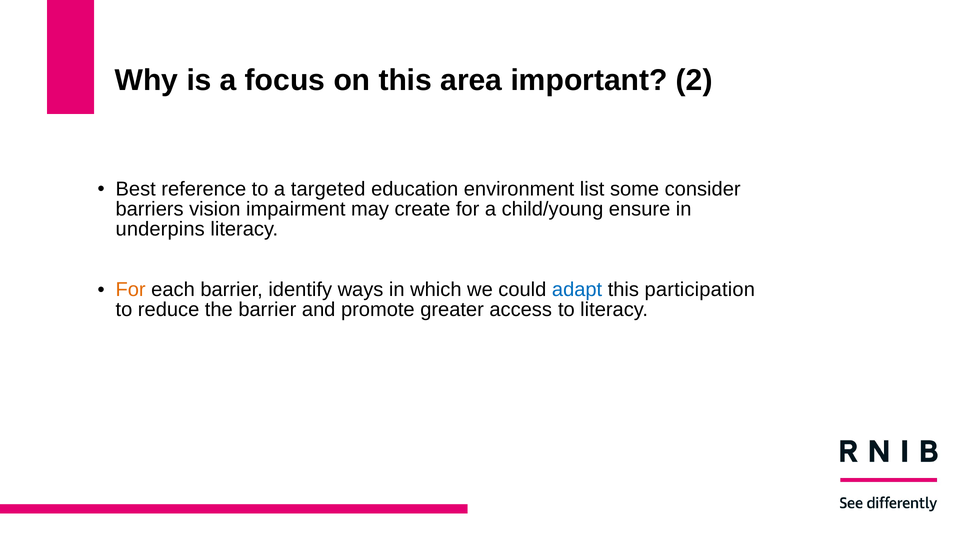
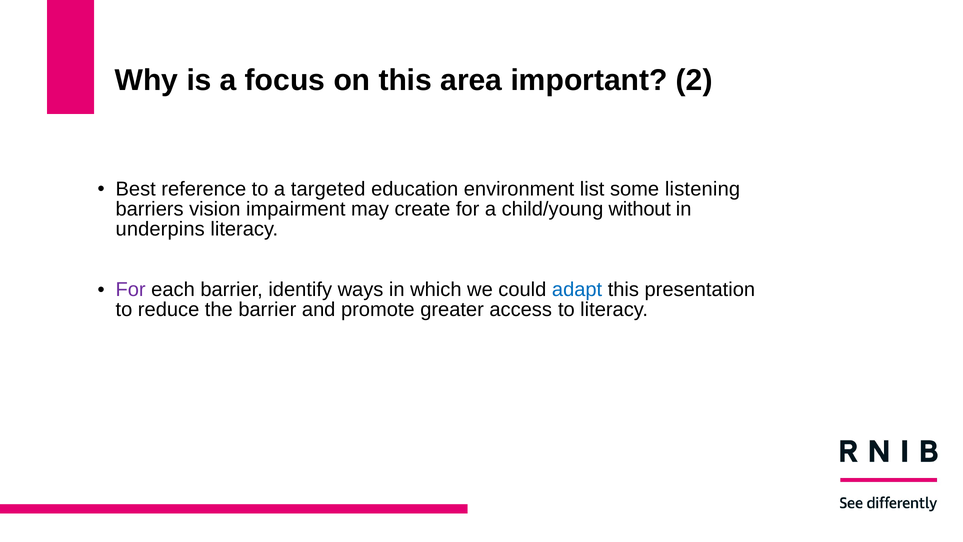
consider: consider -> listening
ensure: ensure -> without
For at (131, 290) colour: orange -> purple
participation: participation -> presentation
